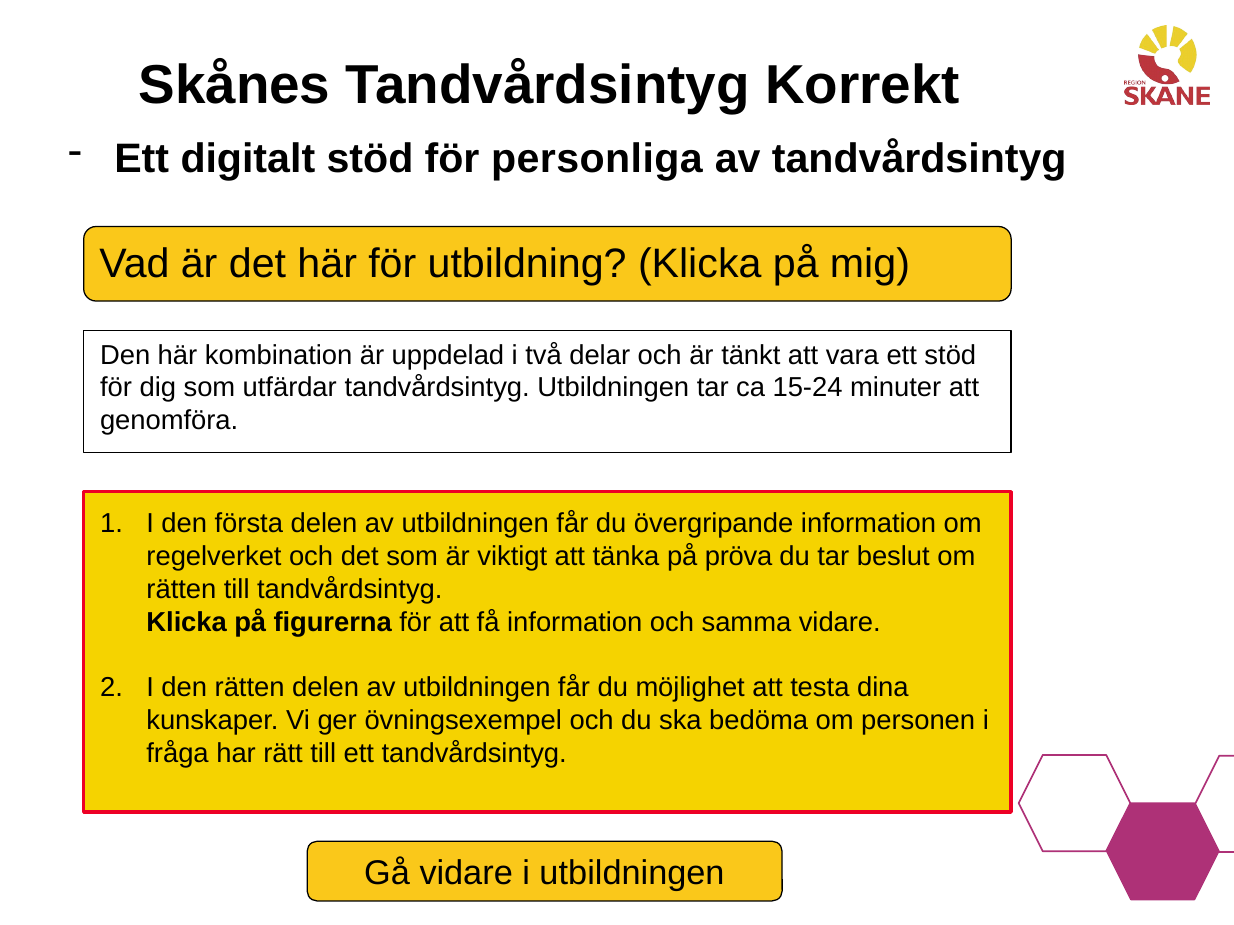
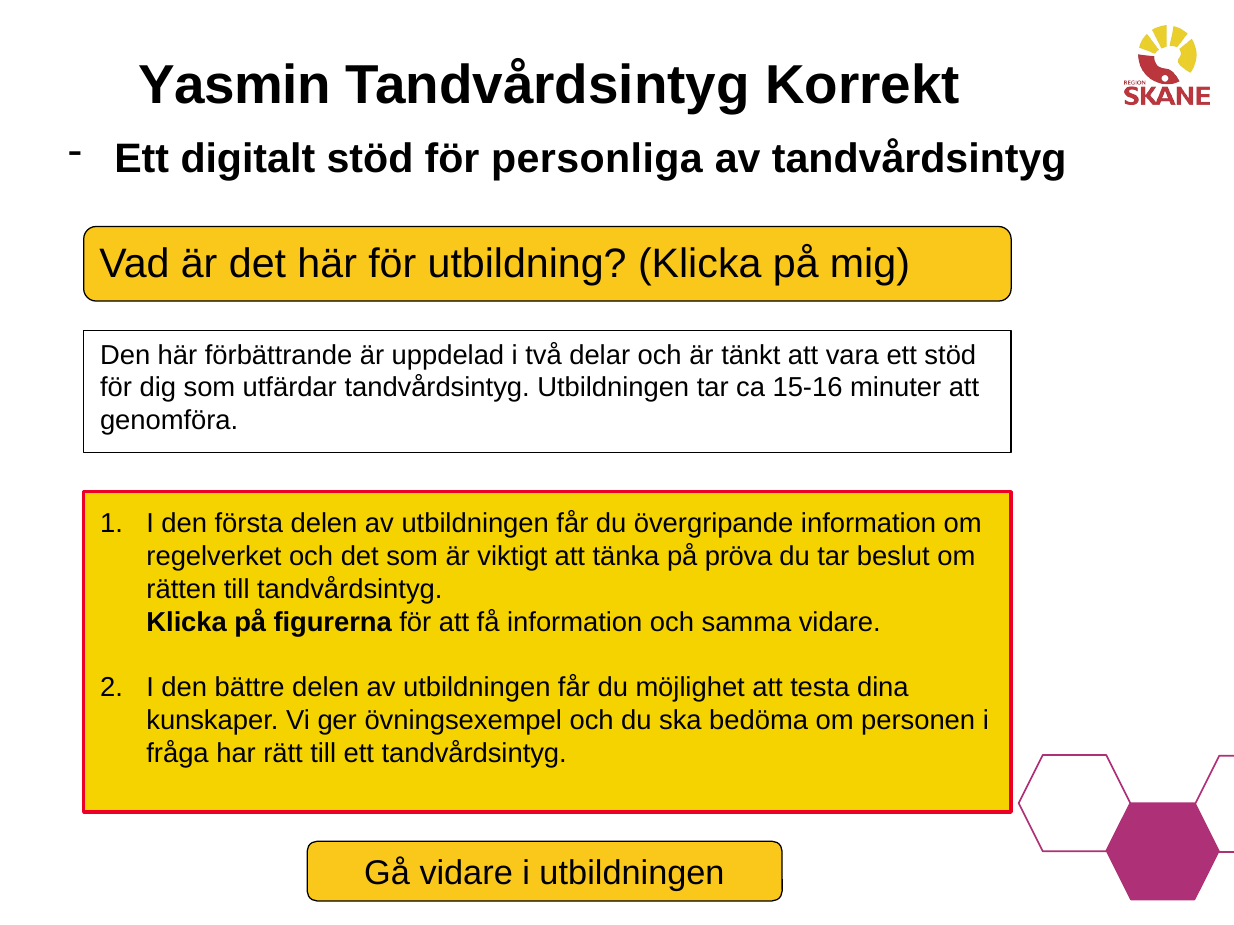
Skånes: Skånes -> Yasmin
kombination: kombination -> förbättrande
15-24: 15-24 -> 15-16
den rätten: rätten -> bättre
